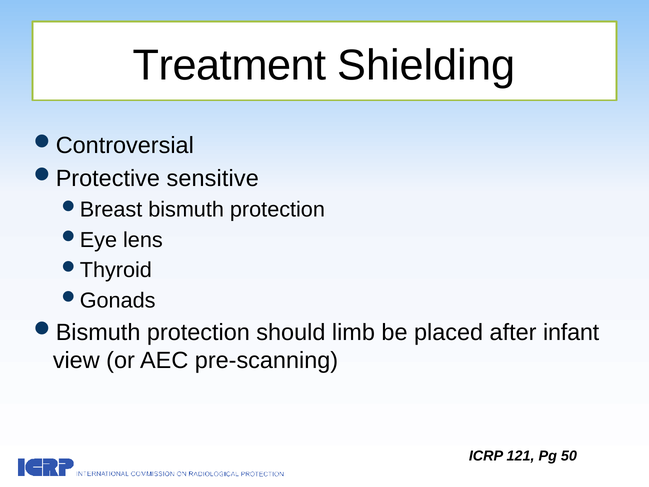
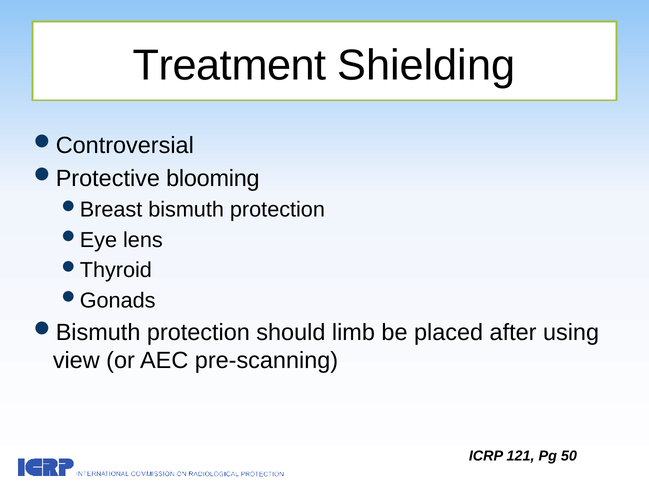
sensitive: sensitive -> blooming
infant: infant -> using
